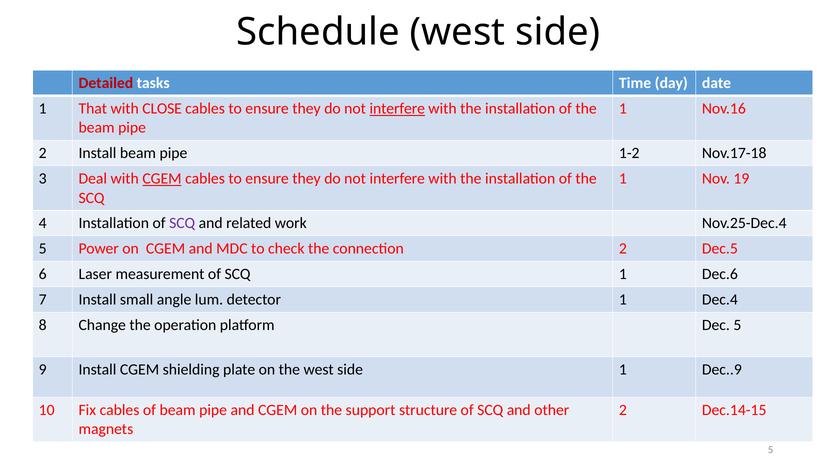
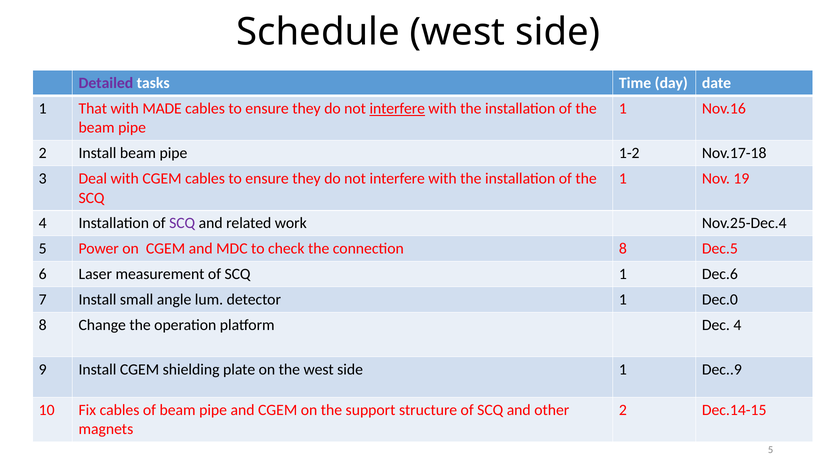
Detailed colour: red -> purple
CLOSE: CLOSE -> MADE
CGEM at (162, 179) underline: present -> none
connection 2: 2 -> 8
Dec.4: Dec.4 -> Dec.0
Dec 5: 5 -> 4
